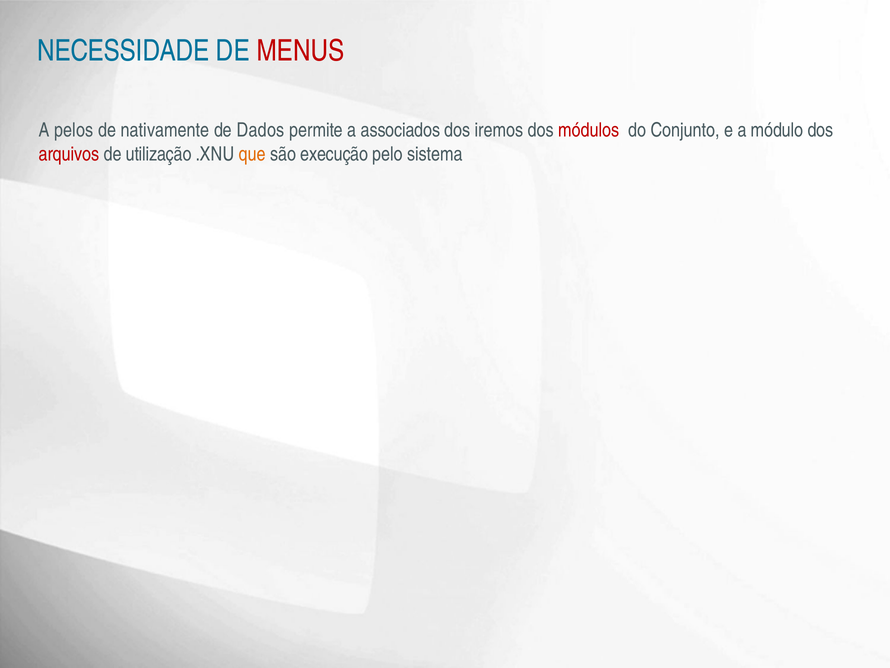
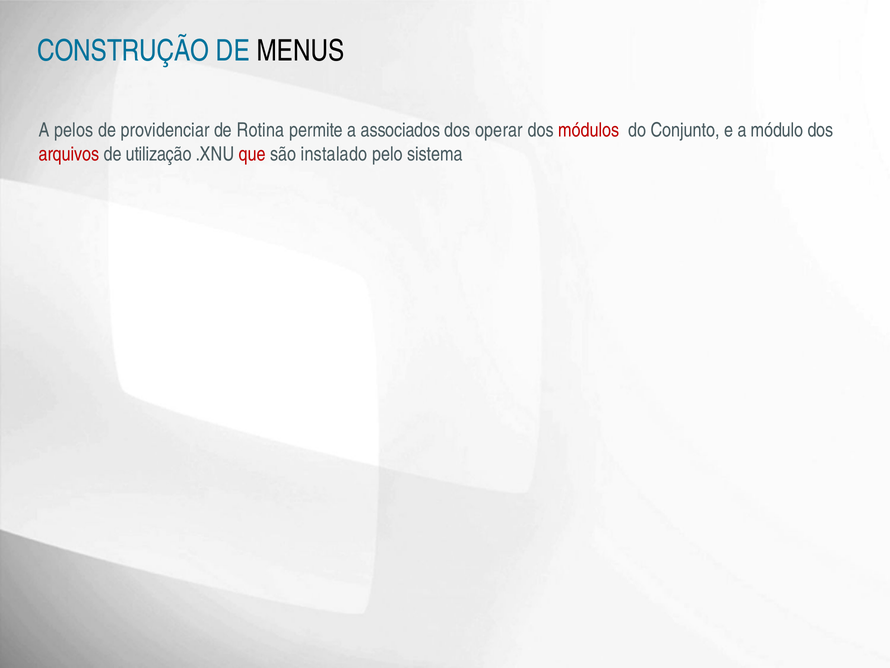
NECESSIDADE: NECESSIDADE -> CONSTRUÇÃO
MENUS colour: red -> black
nativamente: nativamente -> providenciar
Dados: Dados -> Rotina
iremos: iremos -> operar
que colour: orange -> red
execução: execução -> instalado
